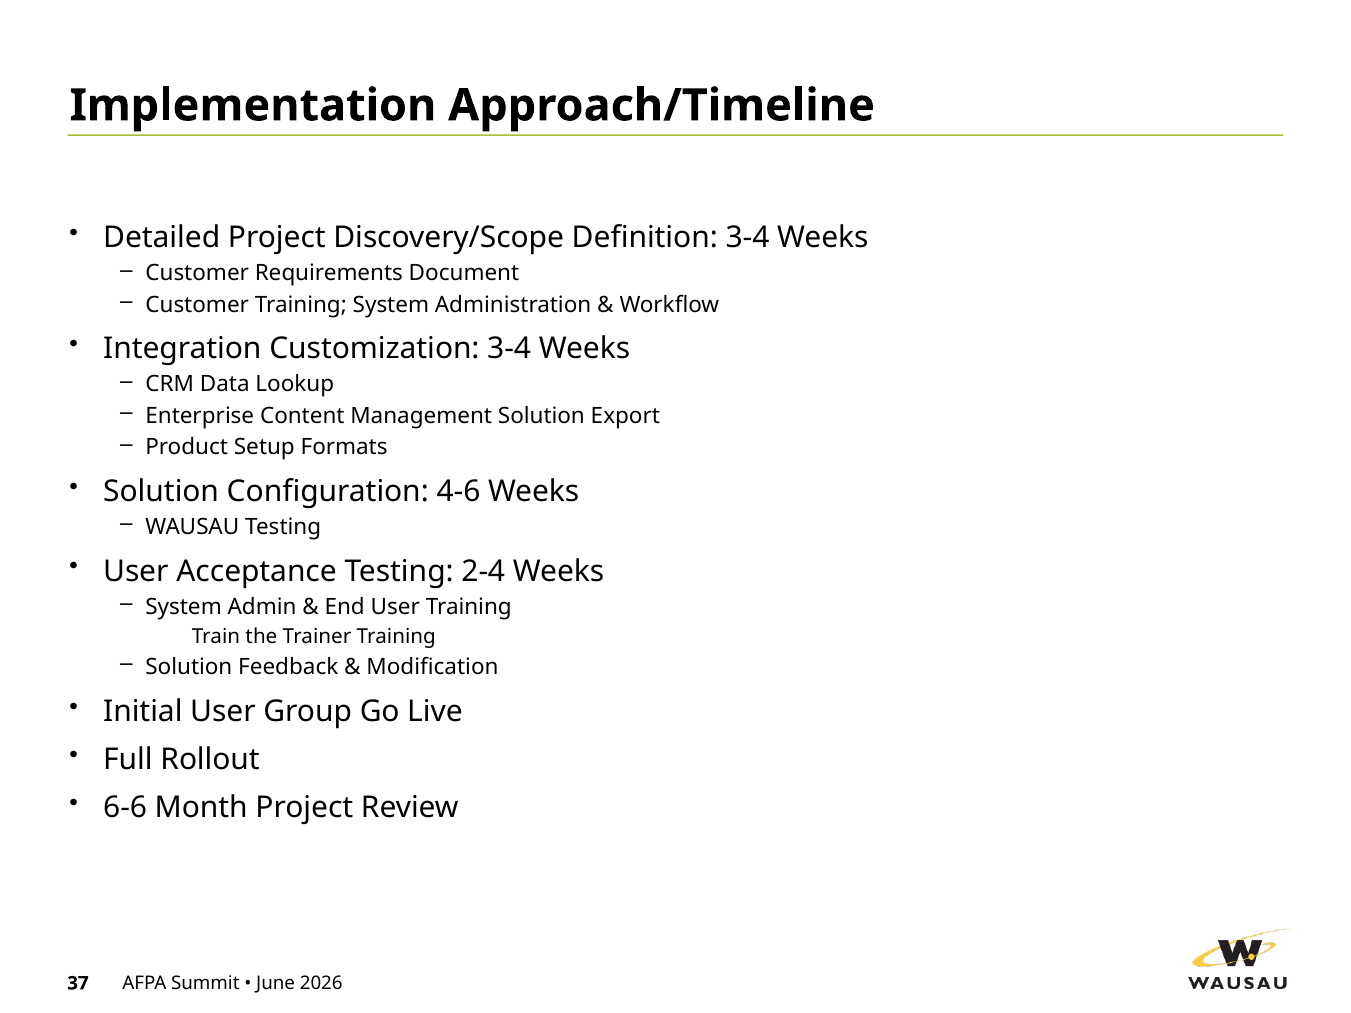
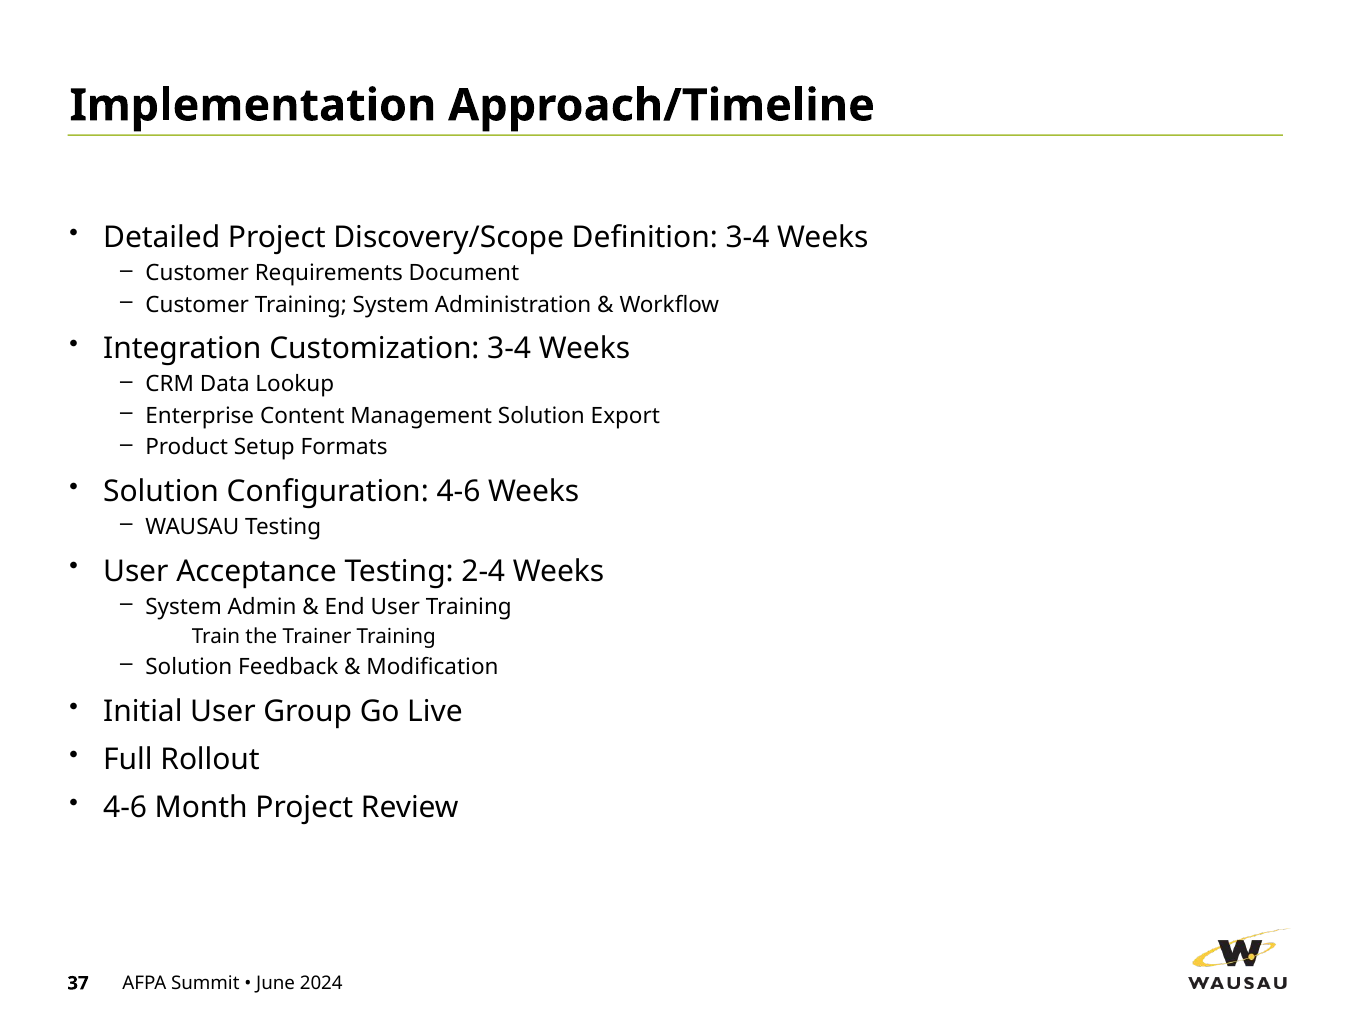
6-6 at (125, 807): 6-6 -> 4-6
2026: 2026 -> 2024
